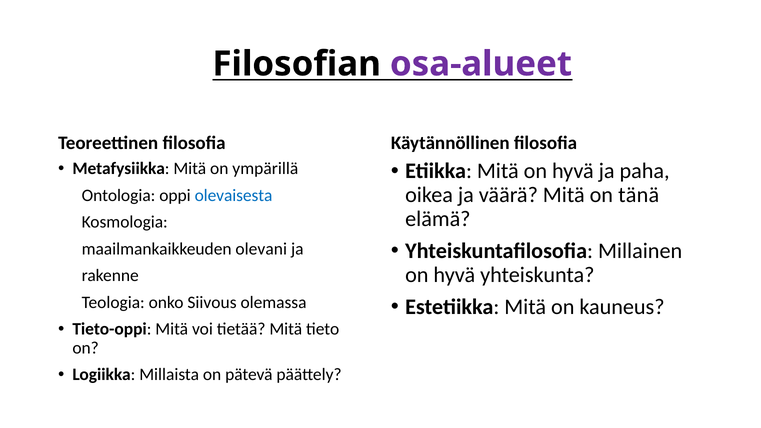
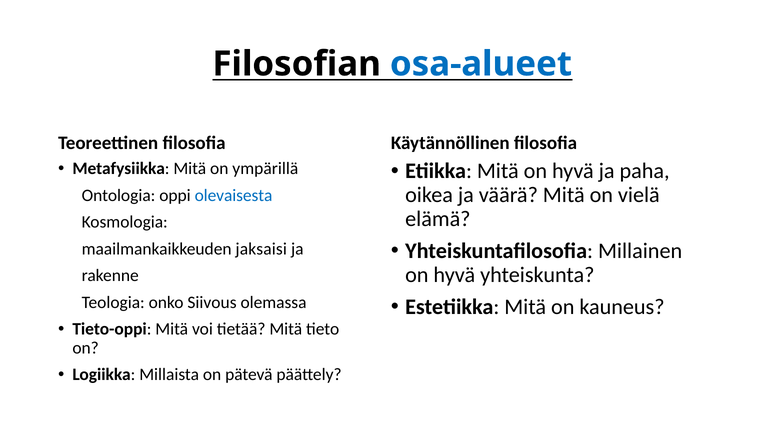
osa-alueet colour: purple -> blue
tänä: tänä -> vielä
olevani: olevani -> jaksaisi
